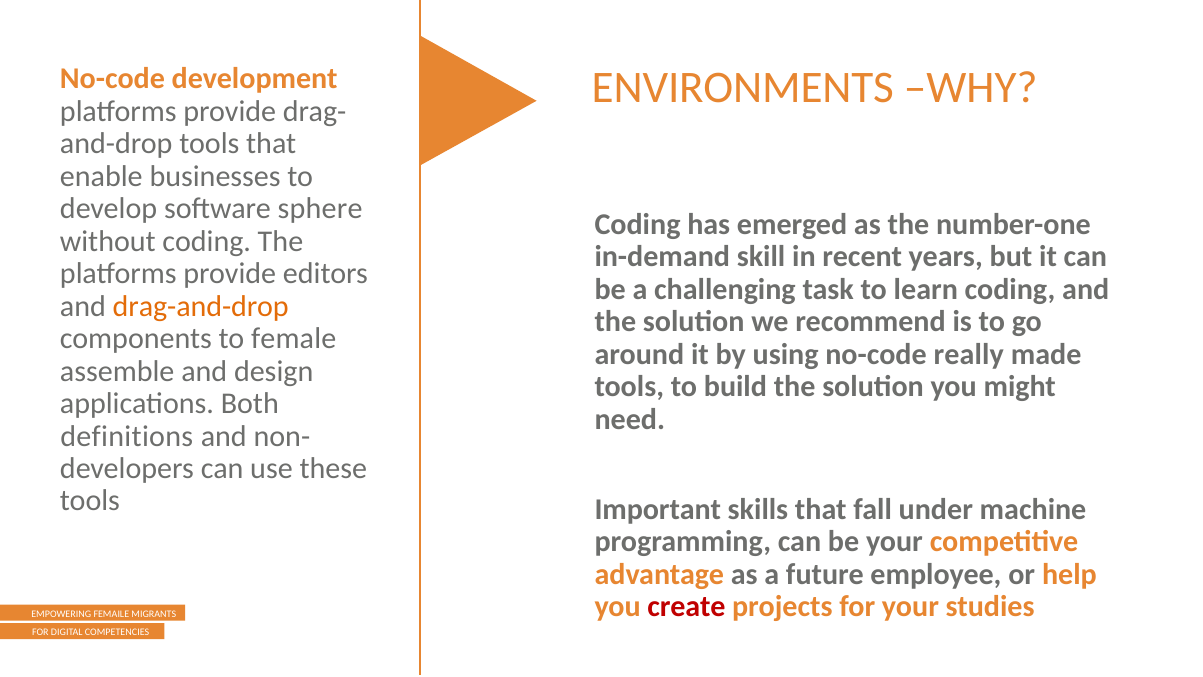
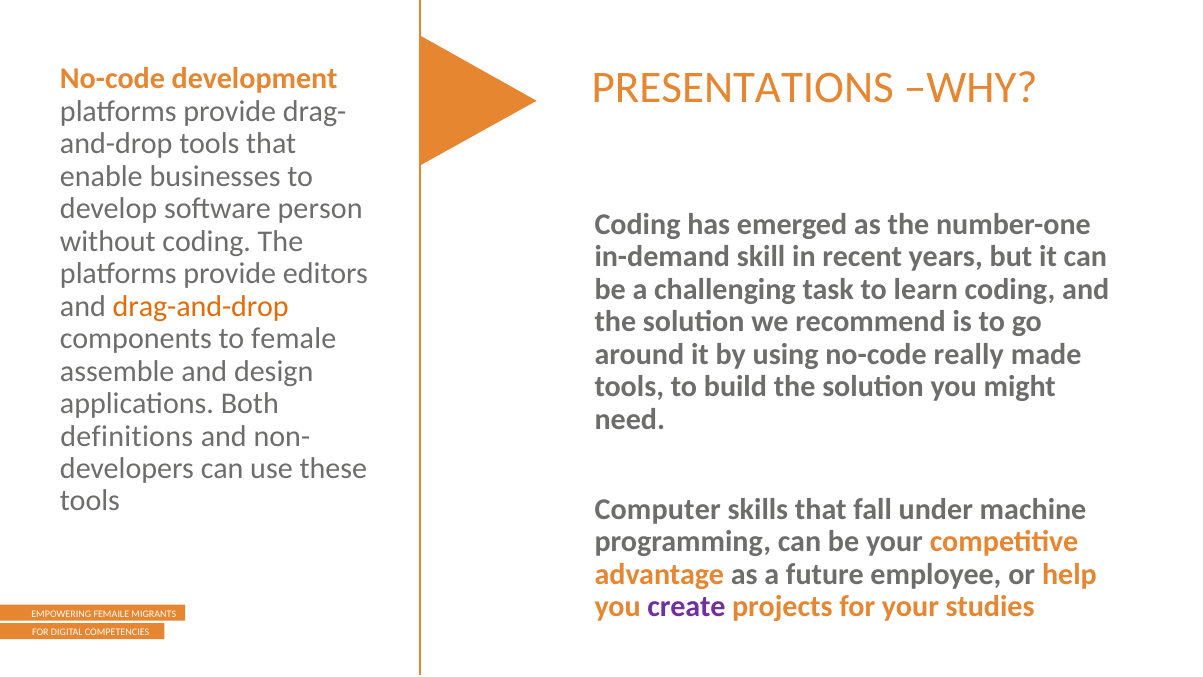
ENVIRONMENTS: ENVIRONMENTS -> PRESENTATIONS
sphere: sphere -> person
Important: Important -> Computer
create colour: red -> purple
